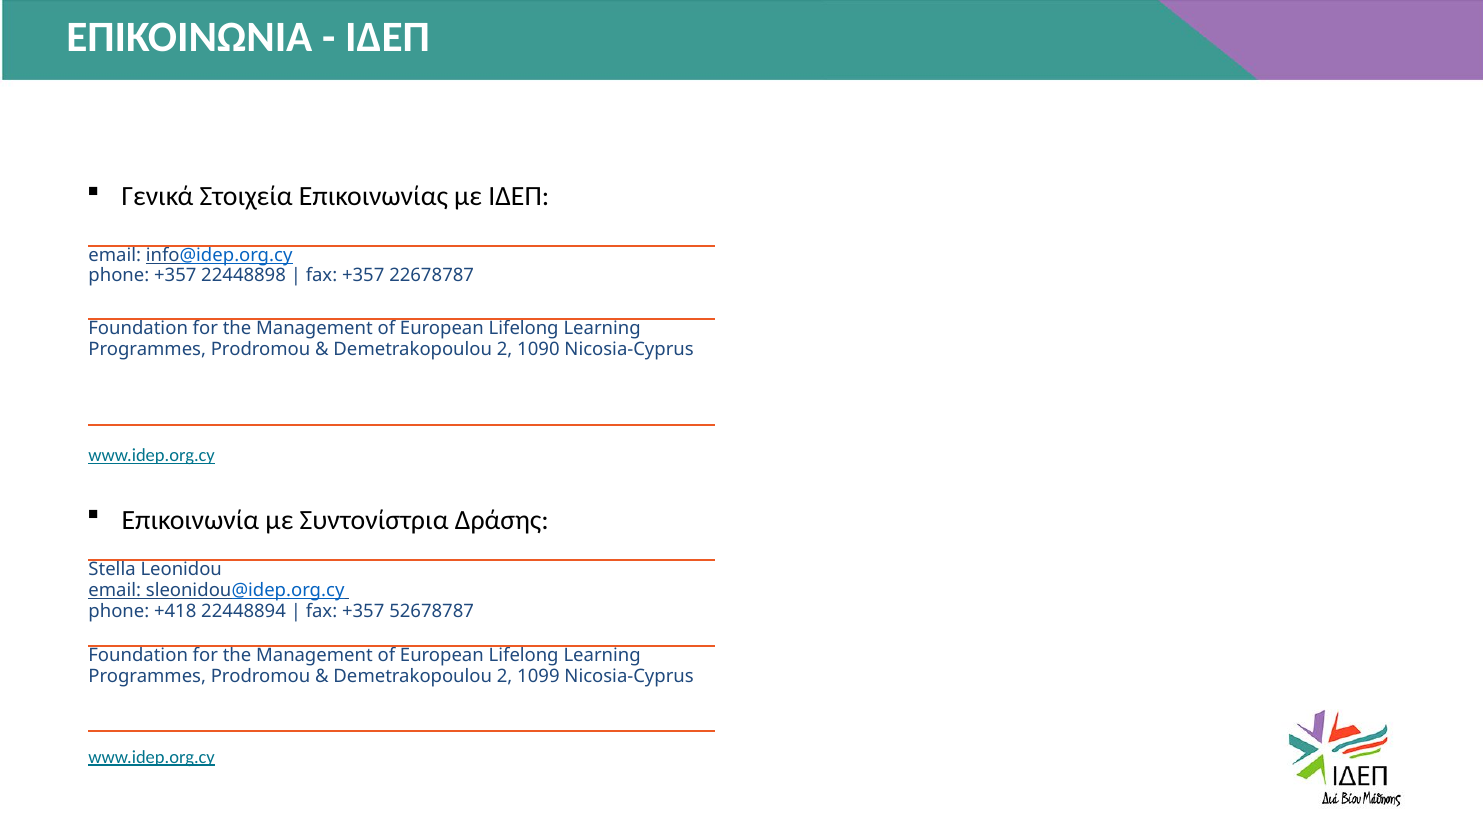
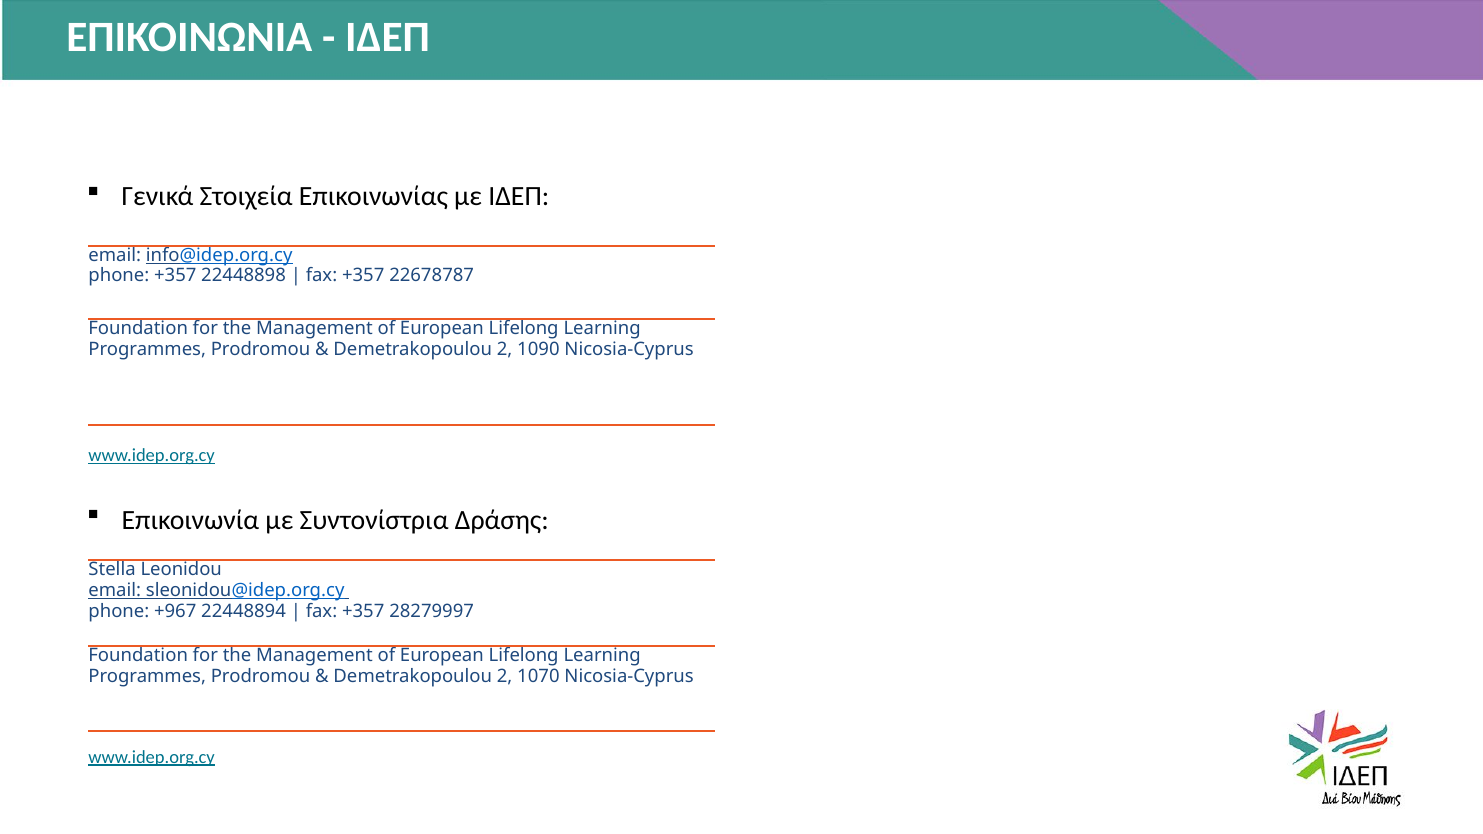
+418: +418 -> +967
52678787: 52678787 -> 28279997
1099: 1099 -> 1070
